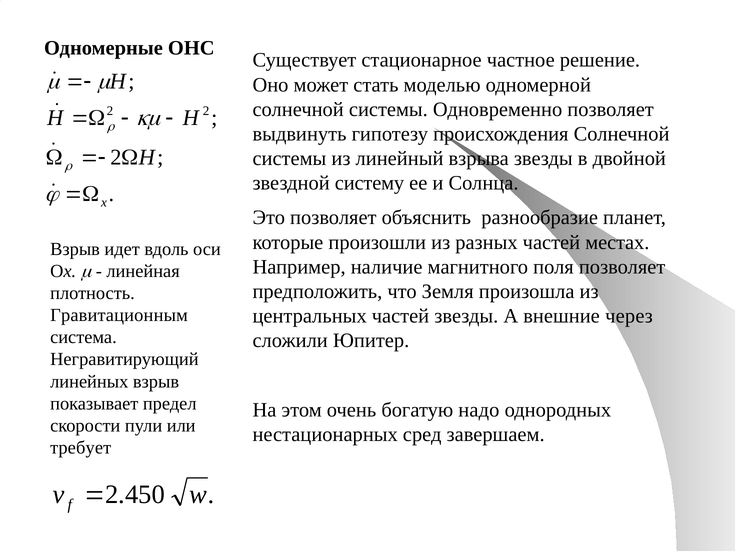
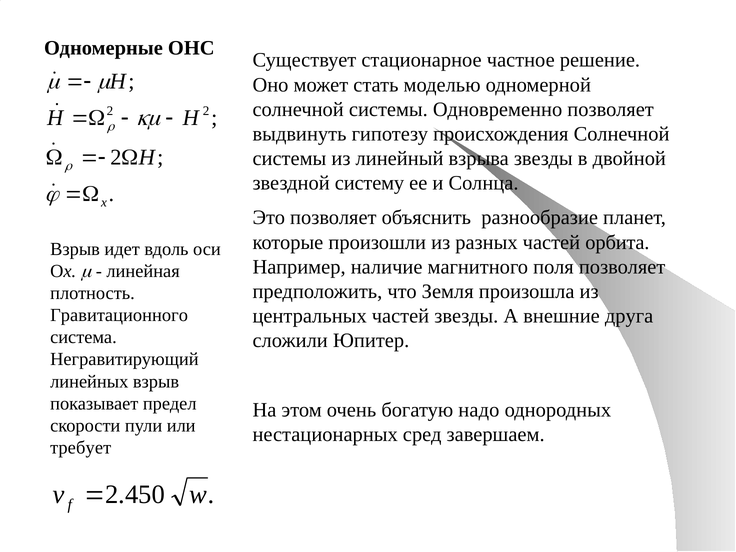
местах: местах -> орбита
через: через -> друга
Гравитационным: Гравитационным -> Гравитационного
